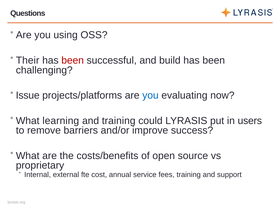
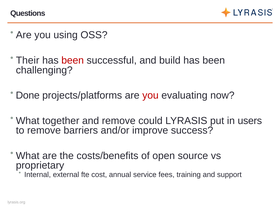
Issue: Issue -> Done
you at (150, 95) colour: blue -> red
learning: learning -> together
and training: training -> remove
